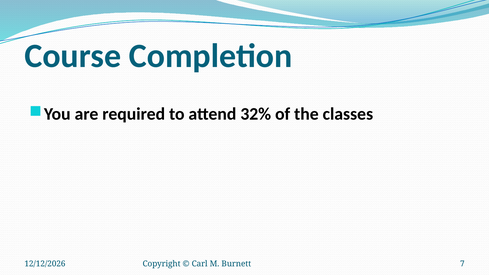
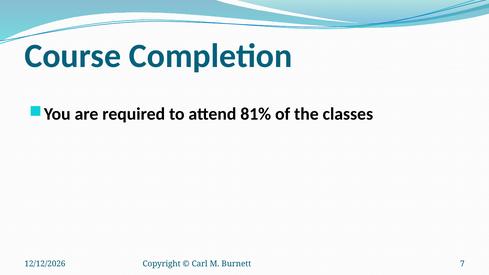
32%: 32% -> 81%
